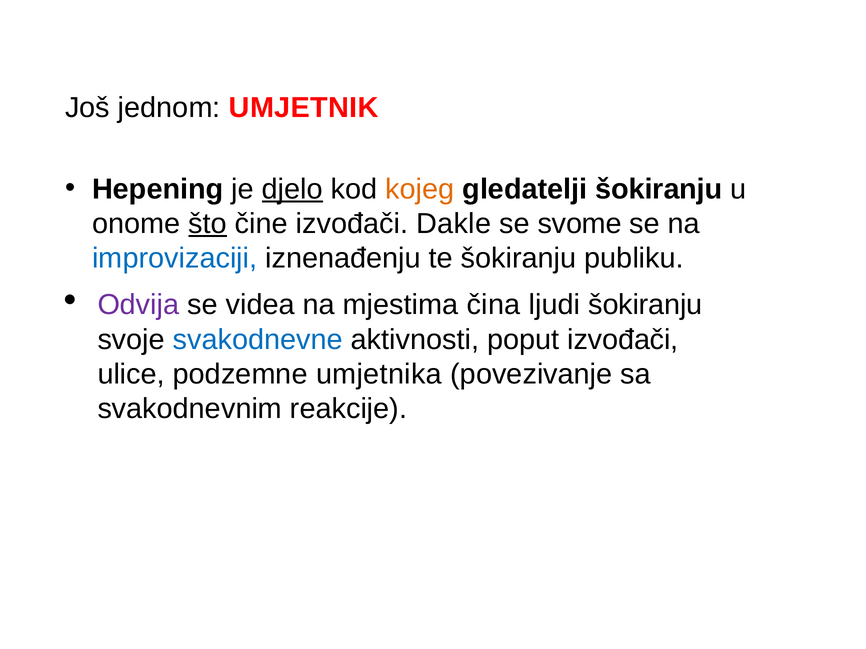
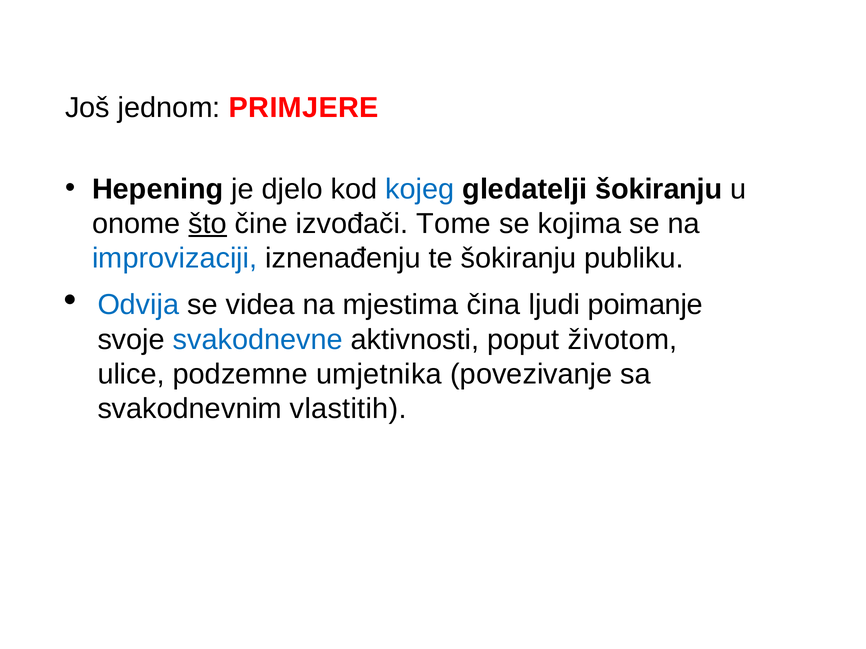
UMJETNIK: UMJETNIK -> PRIMJERE
djelo underline: present -> none
kojeg colour: orange -> blue
Dakle: Dakle -> Tome
svome: svome -> kojima
Odvija colour: purple -> blue
ljudi šokiranju: šokiranju -> poimanje
poput izvođači: izvođači -> životom
reakcije: reakcije -> vlastitih
